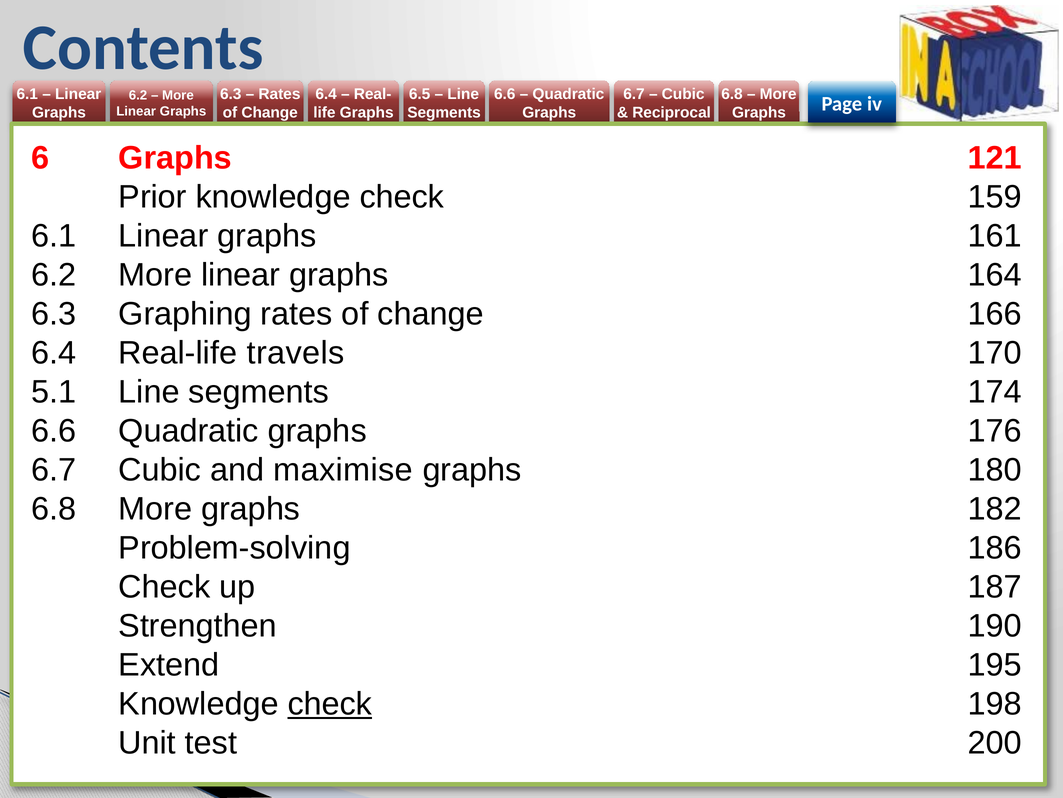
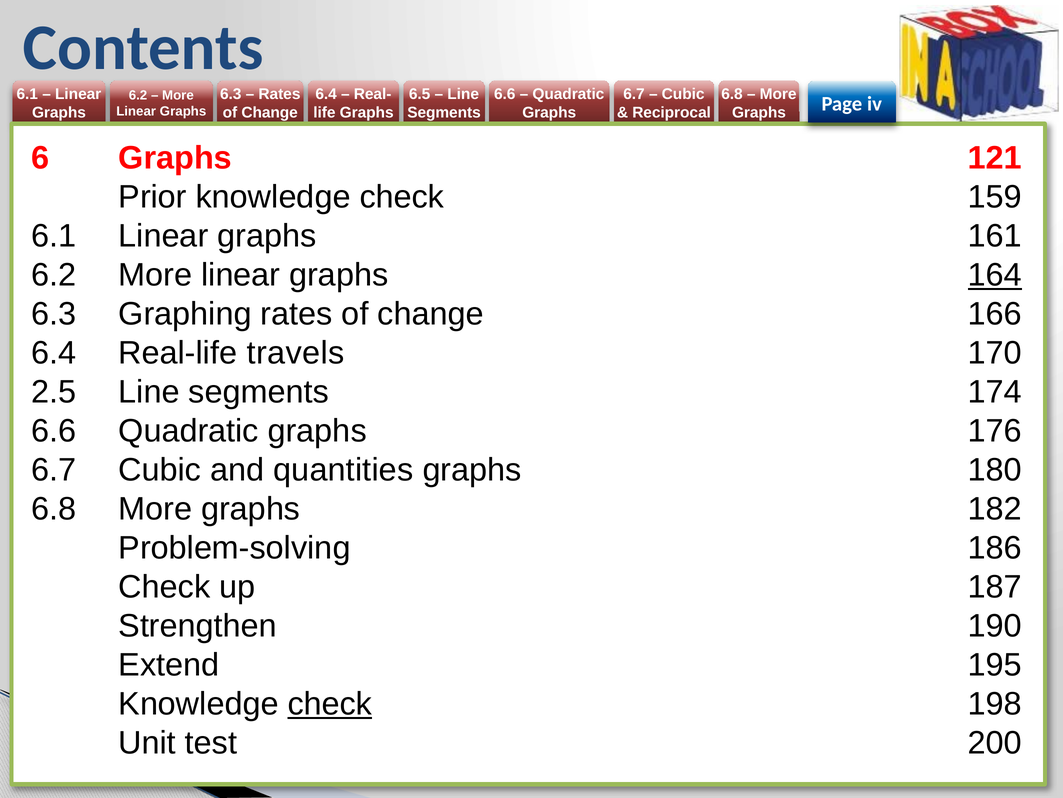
164 underline: none -> present
5.1: 5.1 -> 2.5
maximise: maximise -> quantities
